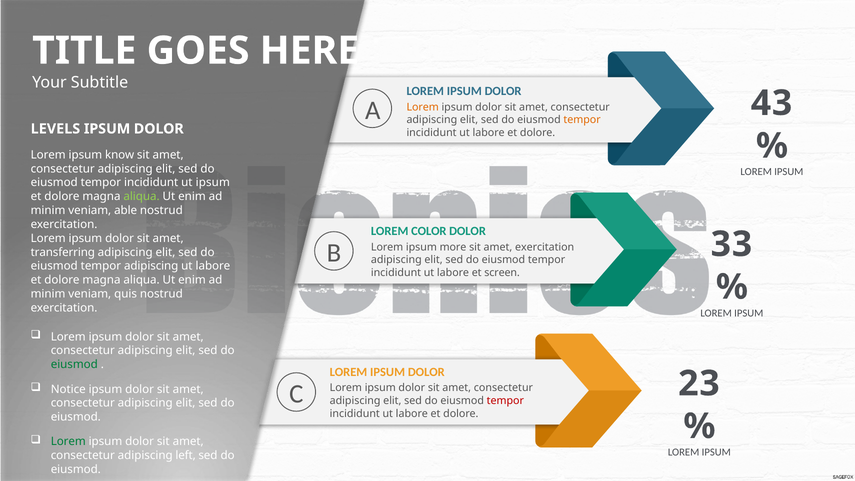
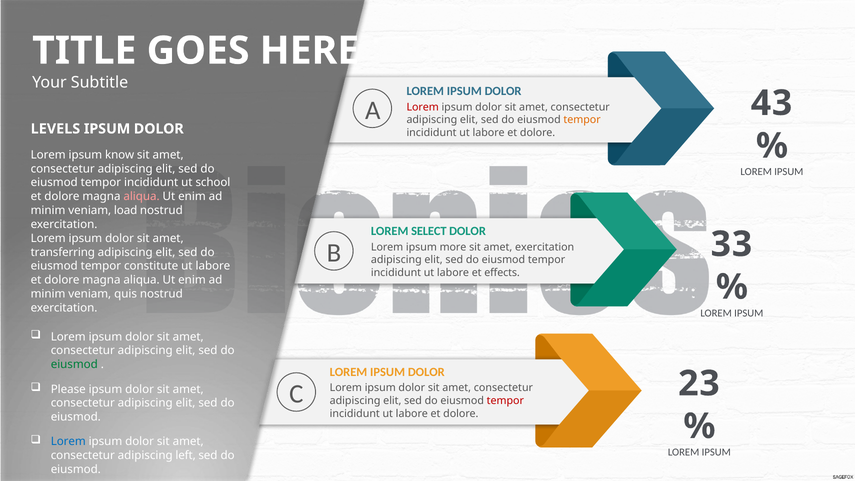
Lorem at (423, 107) colour: orange -> red
ut ipsum: ipsum -> school
aliqua at (142, 197) colour: light green -> pink
able: able -> load
COLOR: COLOR -> SELECT
tempor adipiscing: adipiscing -> constitute
screen: screen -> effects
Notice: Notice -> Please
Lorem at (68, 442) colour: green -> blue
